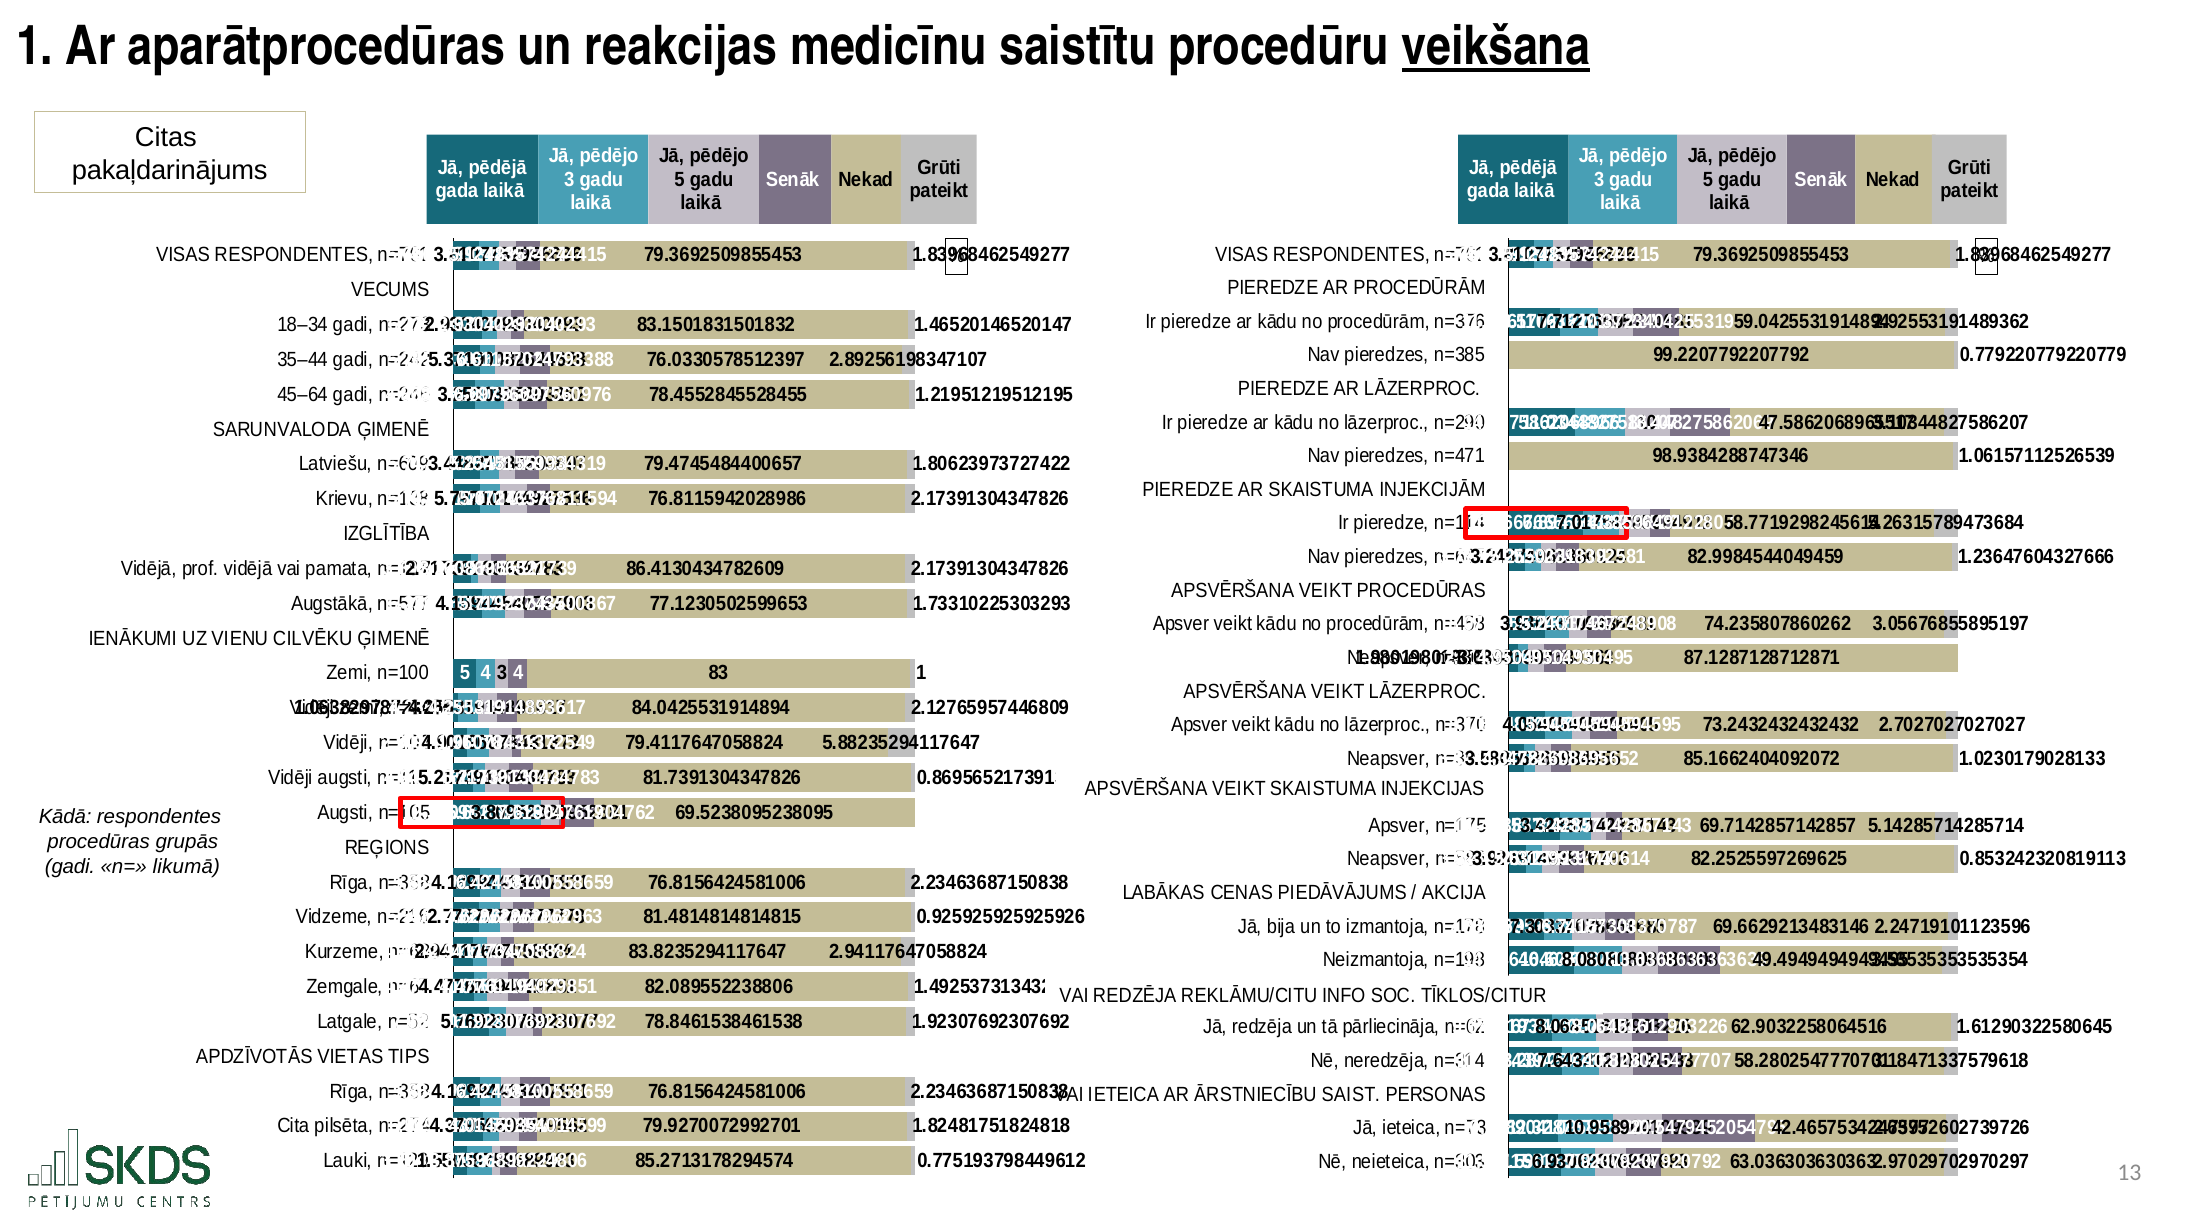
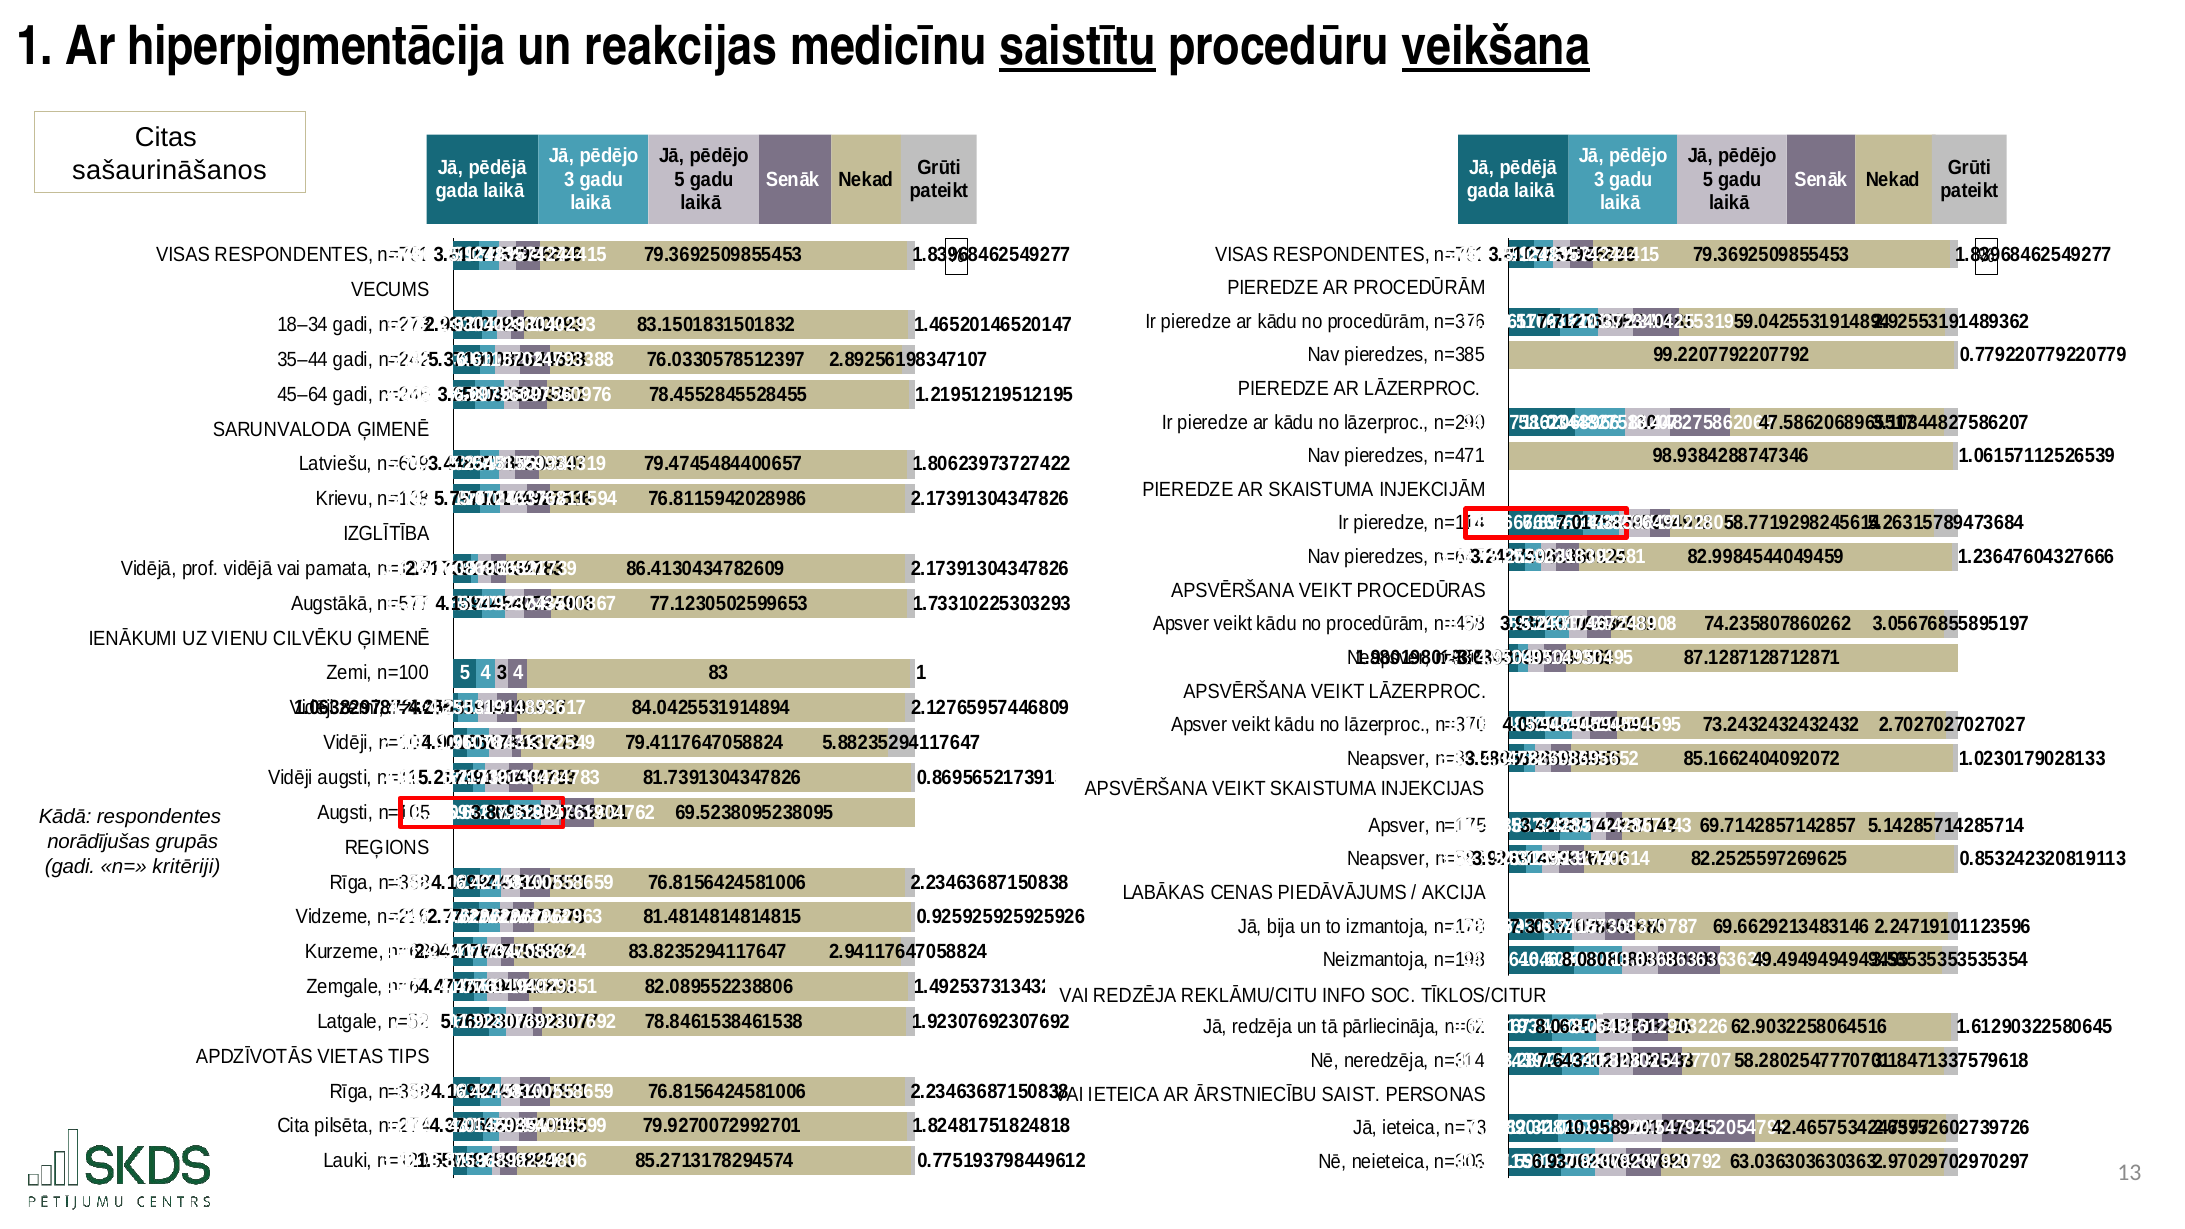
aparātprocedūras: aparātprocedūras -> hiperpigmentācija
saistītu underline: none -> present
pakaļdarinājums: pakaļdarinājums -> sašaurināšanos
procedūras at (99, 842): procedūras -> norādījušas
likumā: likumā -> kritēriji
